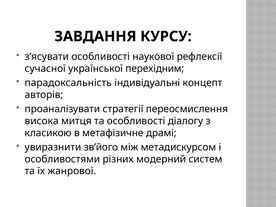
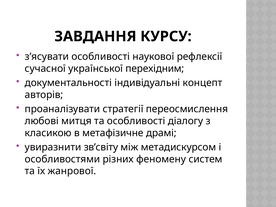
парадоксальність: парадоксальність -> документальності
висока: висока -> любові
зв’його: зв’його -> зв’світу
модерний: модерний -> феномену
